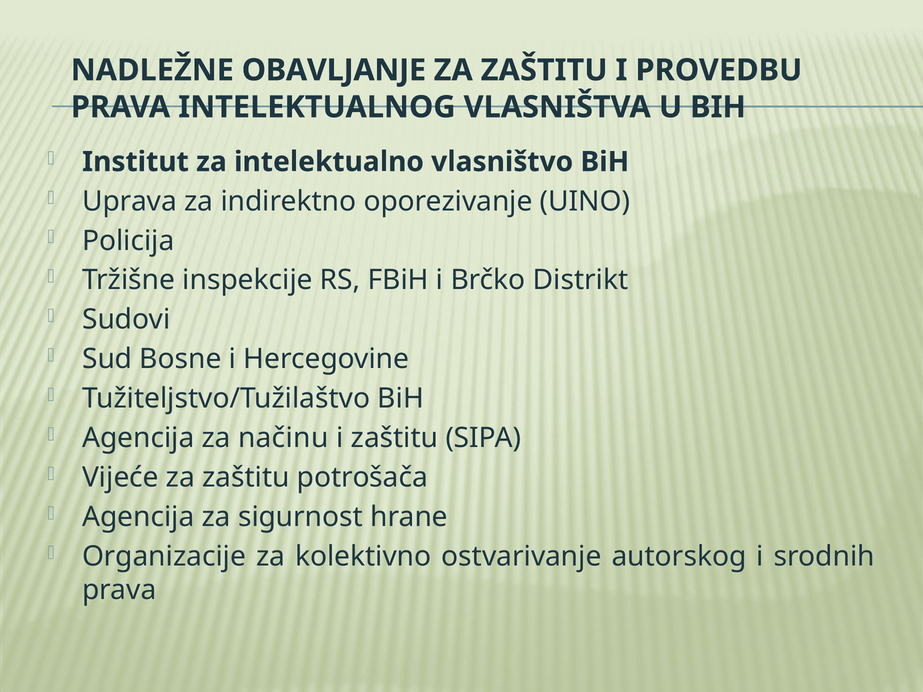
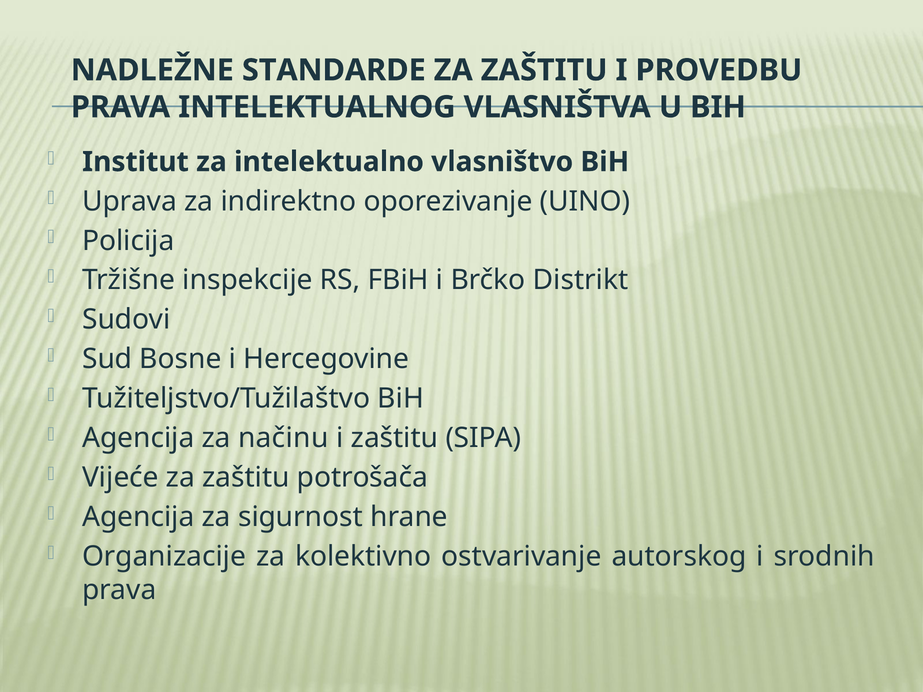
OBAVLJANJE: OBAVLJANJE -> STANDARDE
